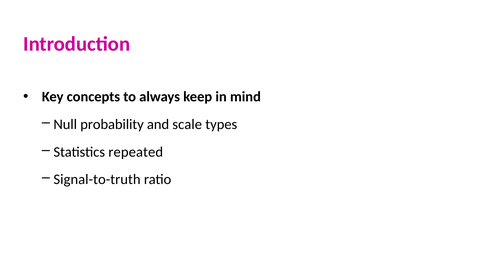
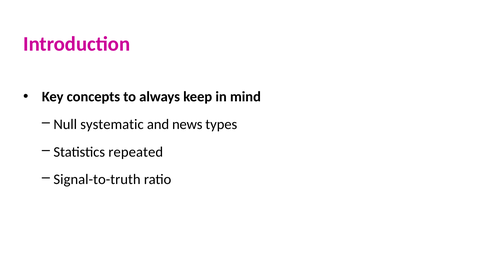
probability: probability -> systematic
scale: scale -> news
